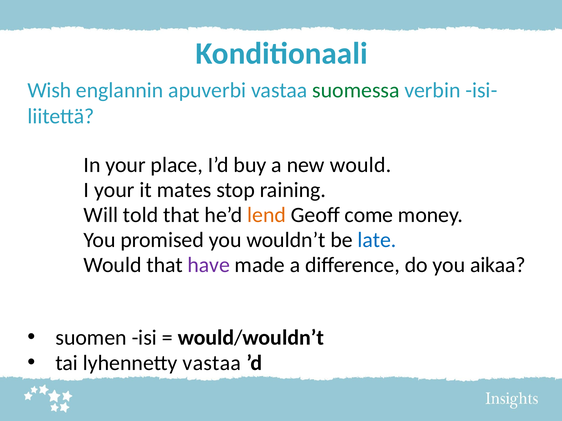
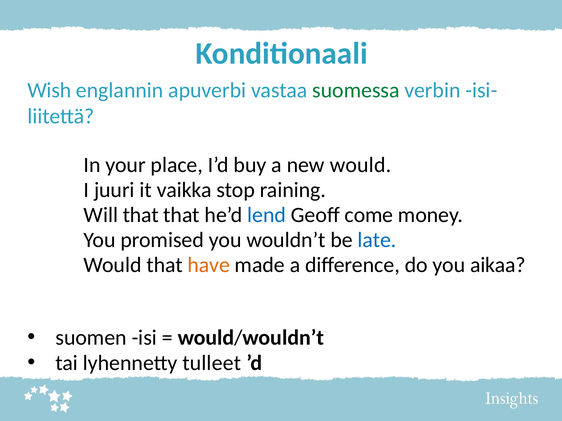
I your: your -> juuri
mates: mates -> vaikka
Will told: told -> that
lend colour: orange -> blue
have colour: purple -> orange
lyhennetty vastaa: vastaa -> tulleet
